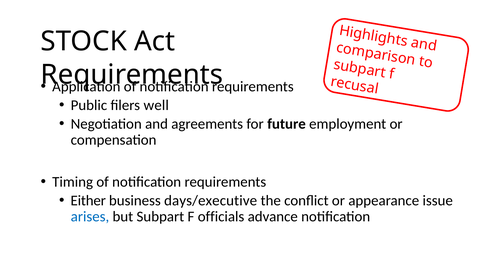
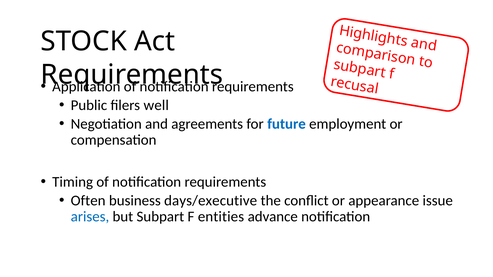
future colour: black -> blue
Either: Either -> Often
officials: officials -> entities
